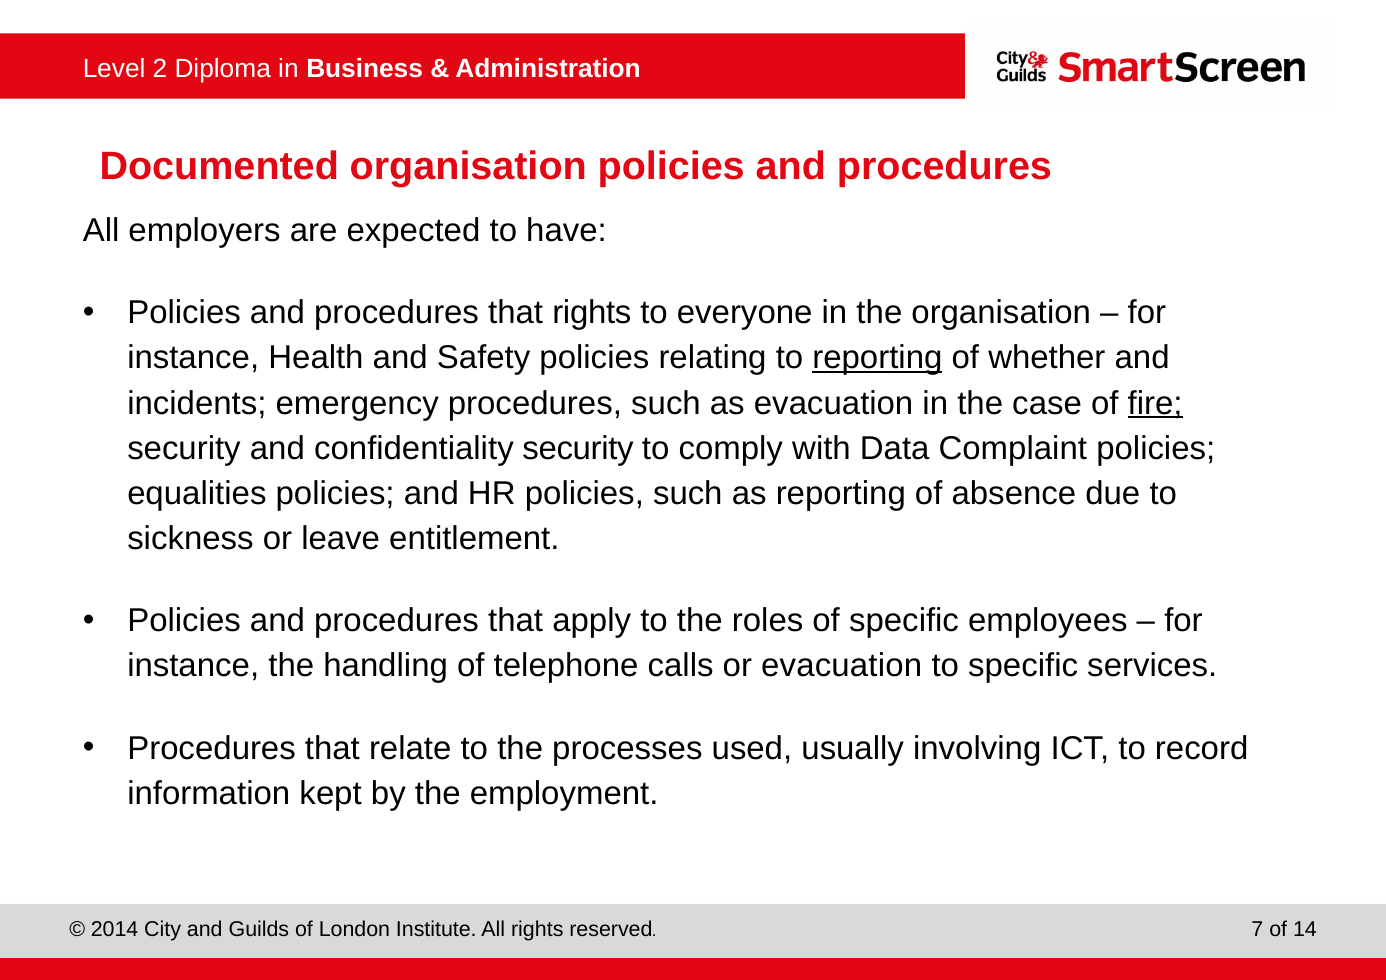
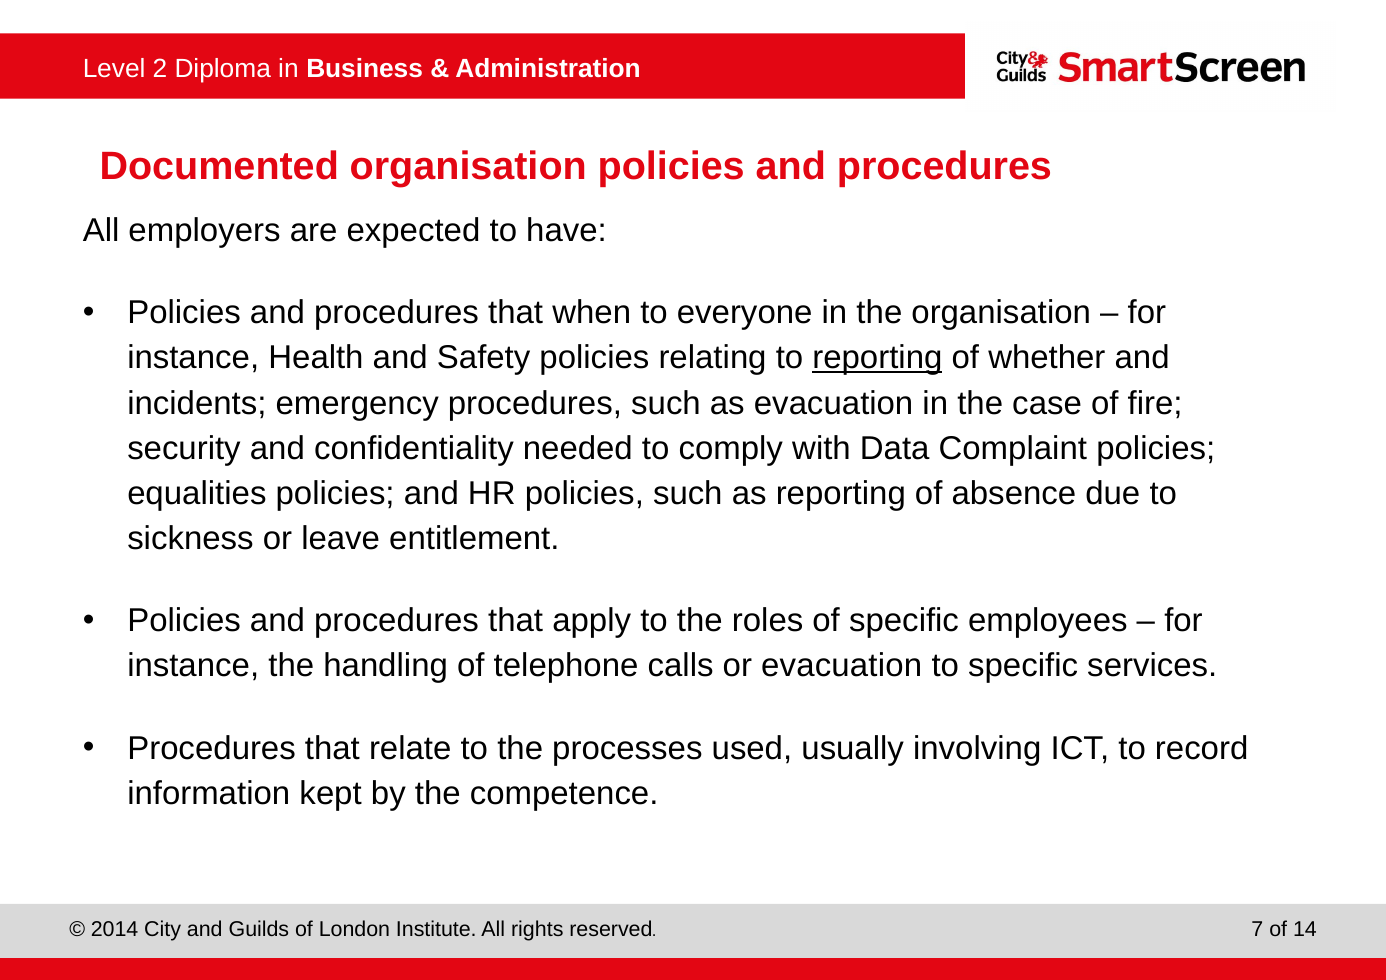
that rights: rights -> when
fire underline: present -> none
confidentiality security: security -> needed
employment: employment -> competence
